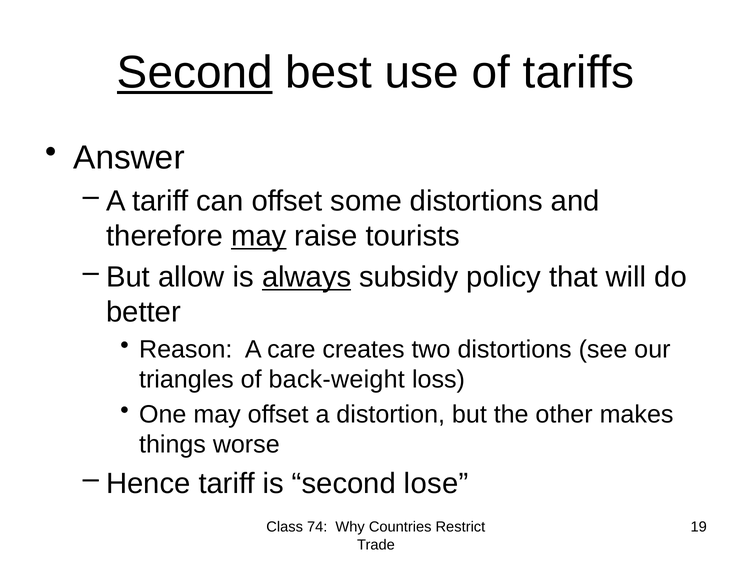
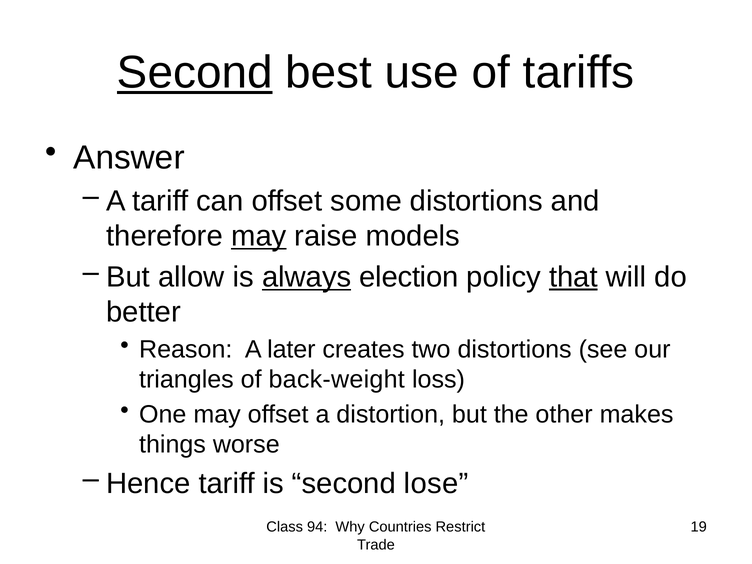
tourists: tourists -> models
subsidy: subsidy -> election
that underline: none -> present
care: care -> later
74: 74 -> 94
